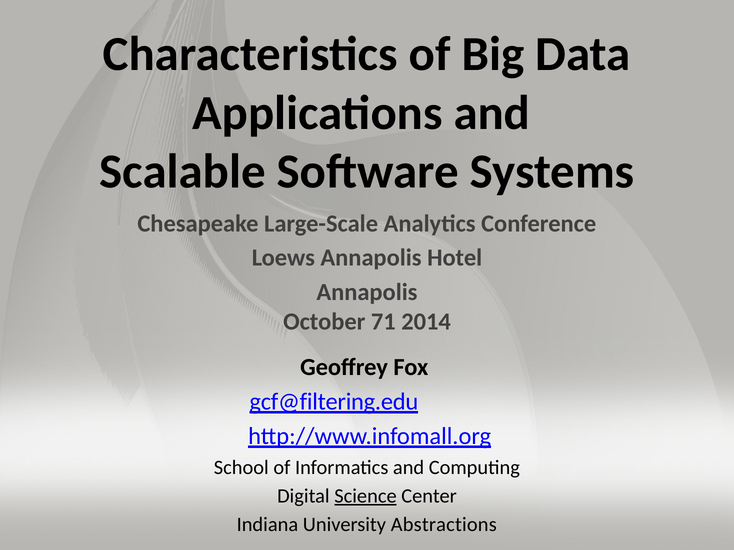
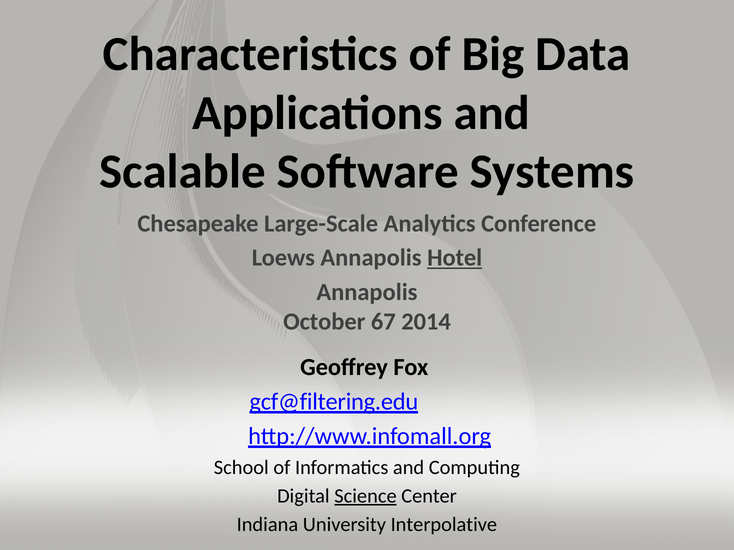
Hotel underline: none -> present
71: 71 -> 67
Abstractions: Abstractions -> Interpolative
